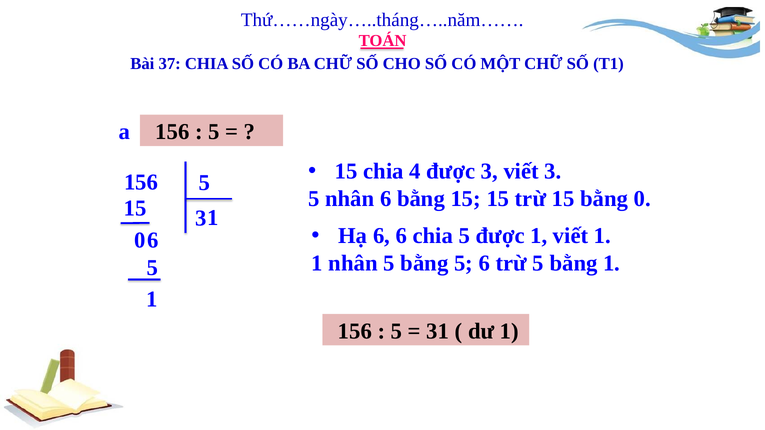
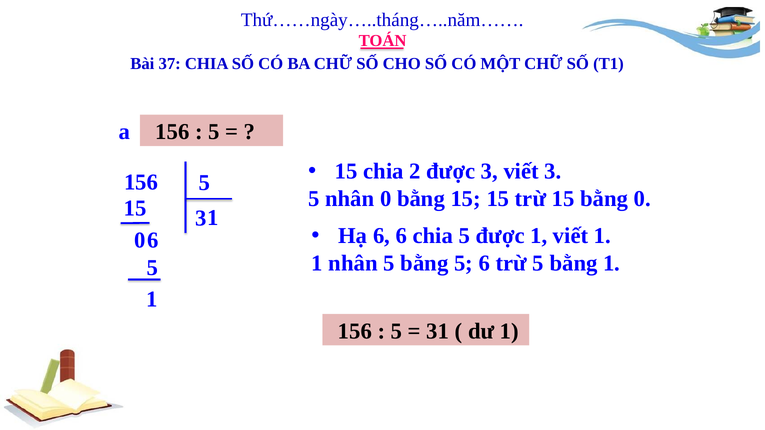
4: 4 -> 2
nhân 6: 6 -> 0
